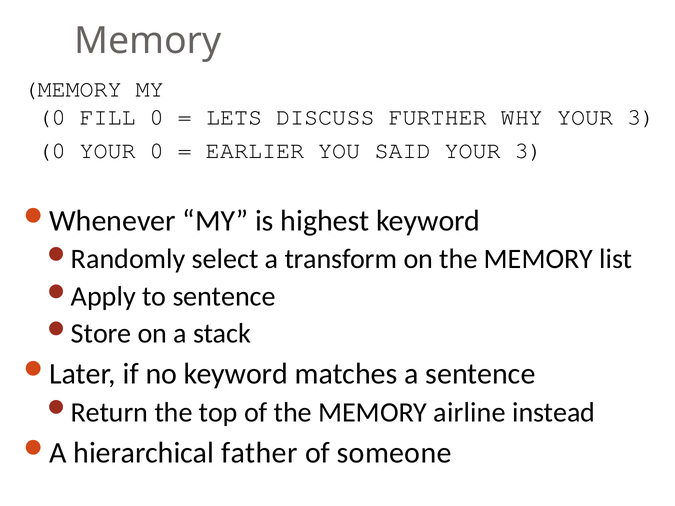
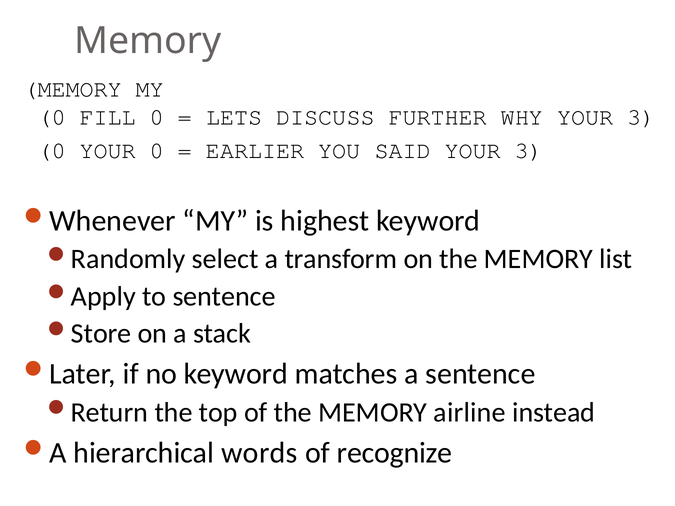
father: father -> words
someone: someone -> recognize
